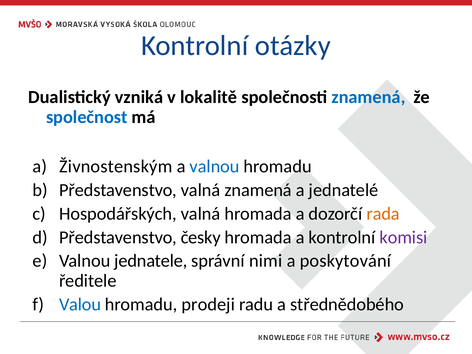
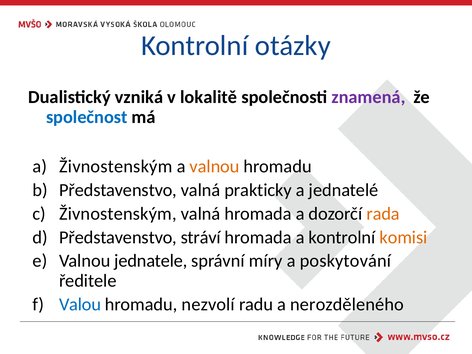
znamená at (368, 97) colour: blue -> purple
valnou at (215, 166) colour: blue -> orange
valná znamená: znamená -> prakticky
Hospodářských at (118, 214): Hospodářských -> Živnostenským
česky: česky -> stráví
komisi colour: purple -> orange
nimi: nimi -> míry
prodeji: prodeji -> nezvolí
střednědobého: střednědobého -> nerozděleného
